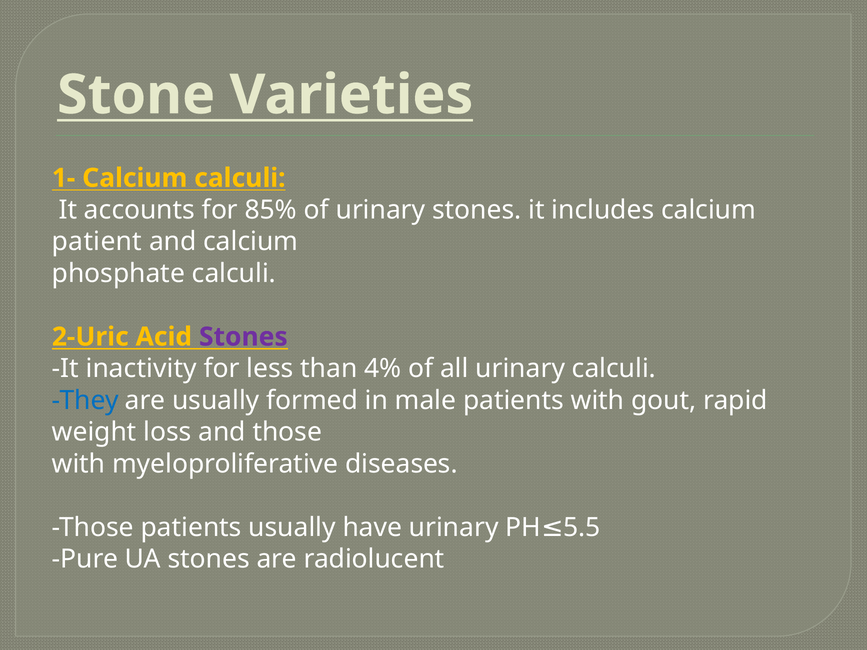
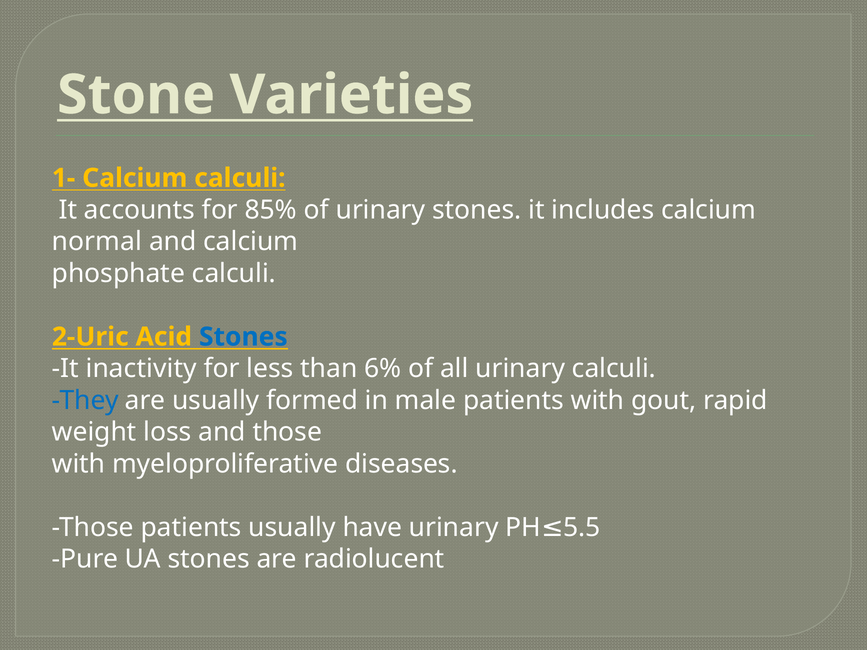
patient: patient -> normal
Stones at (243, 337) colour: purple -> blue
4%: 4% -> 6%
